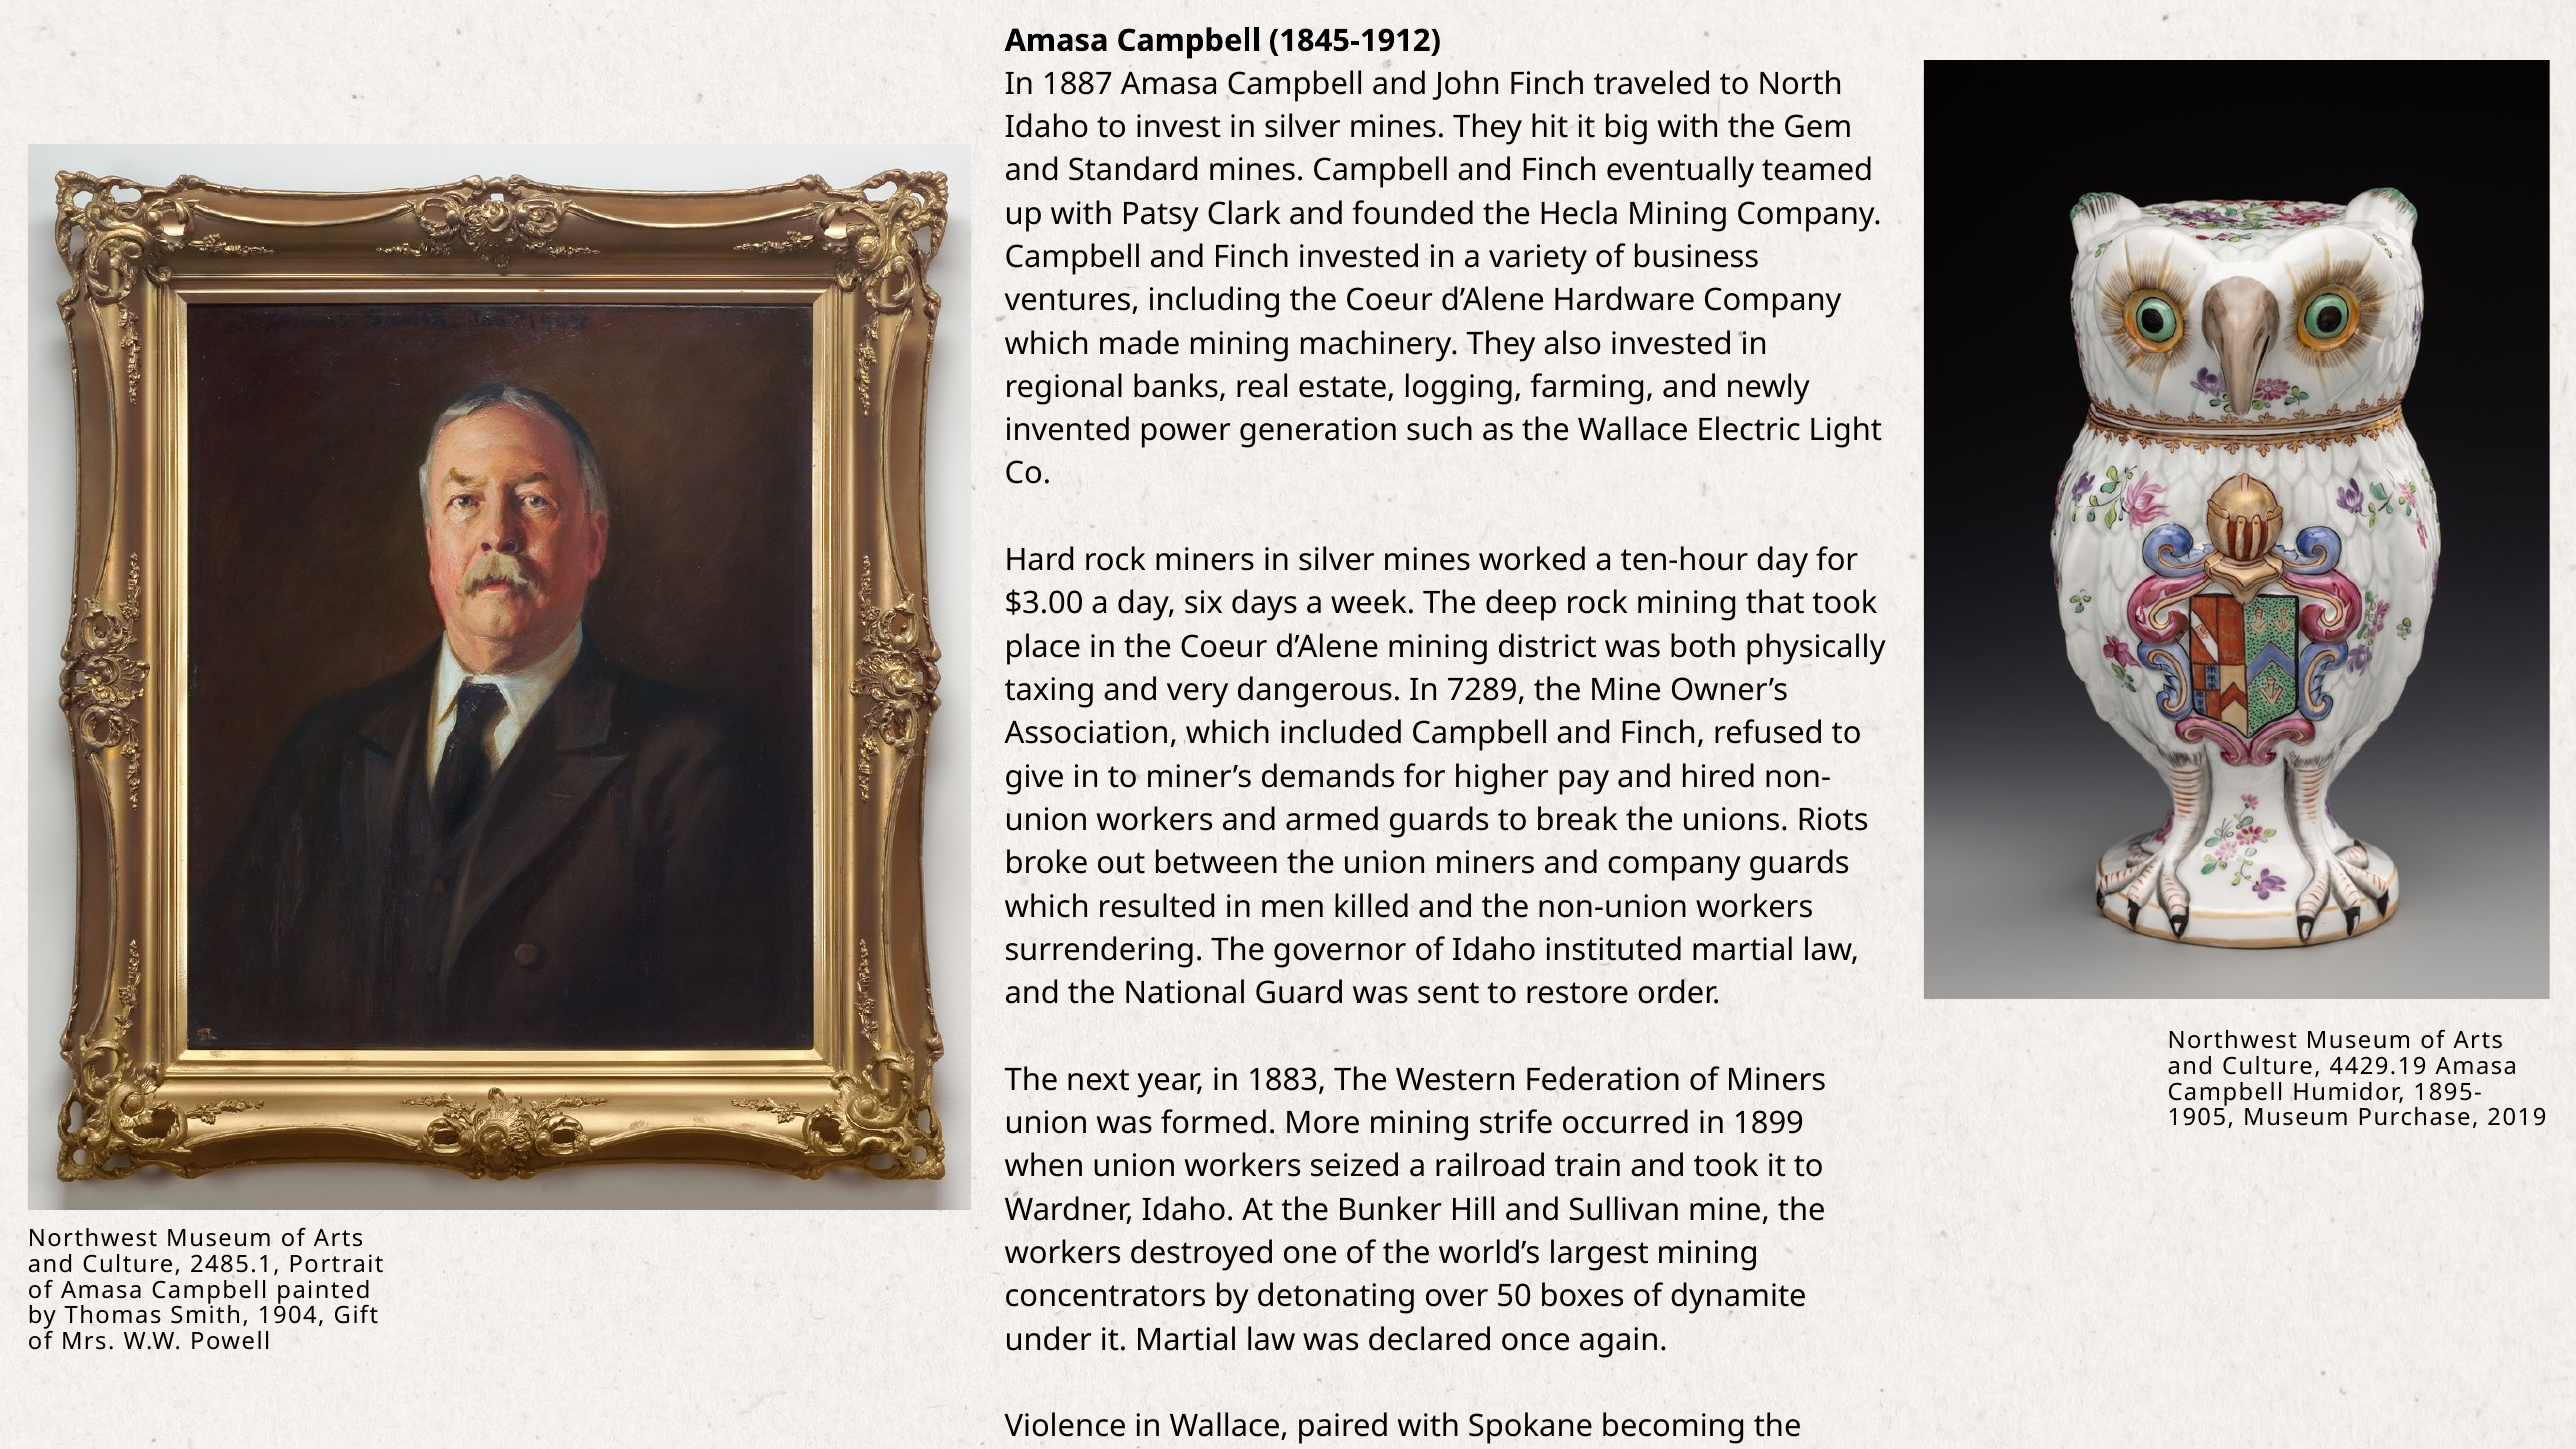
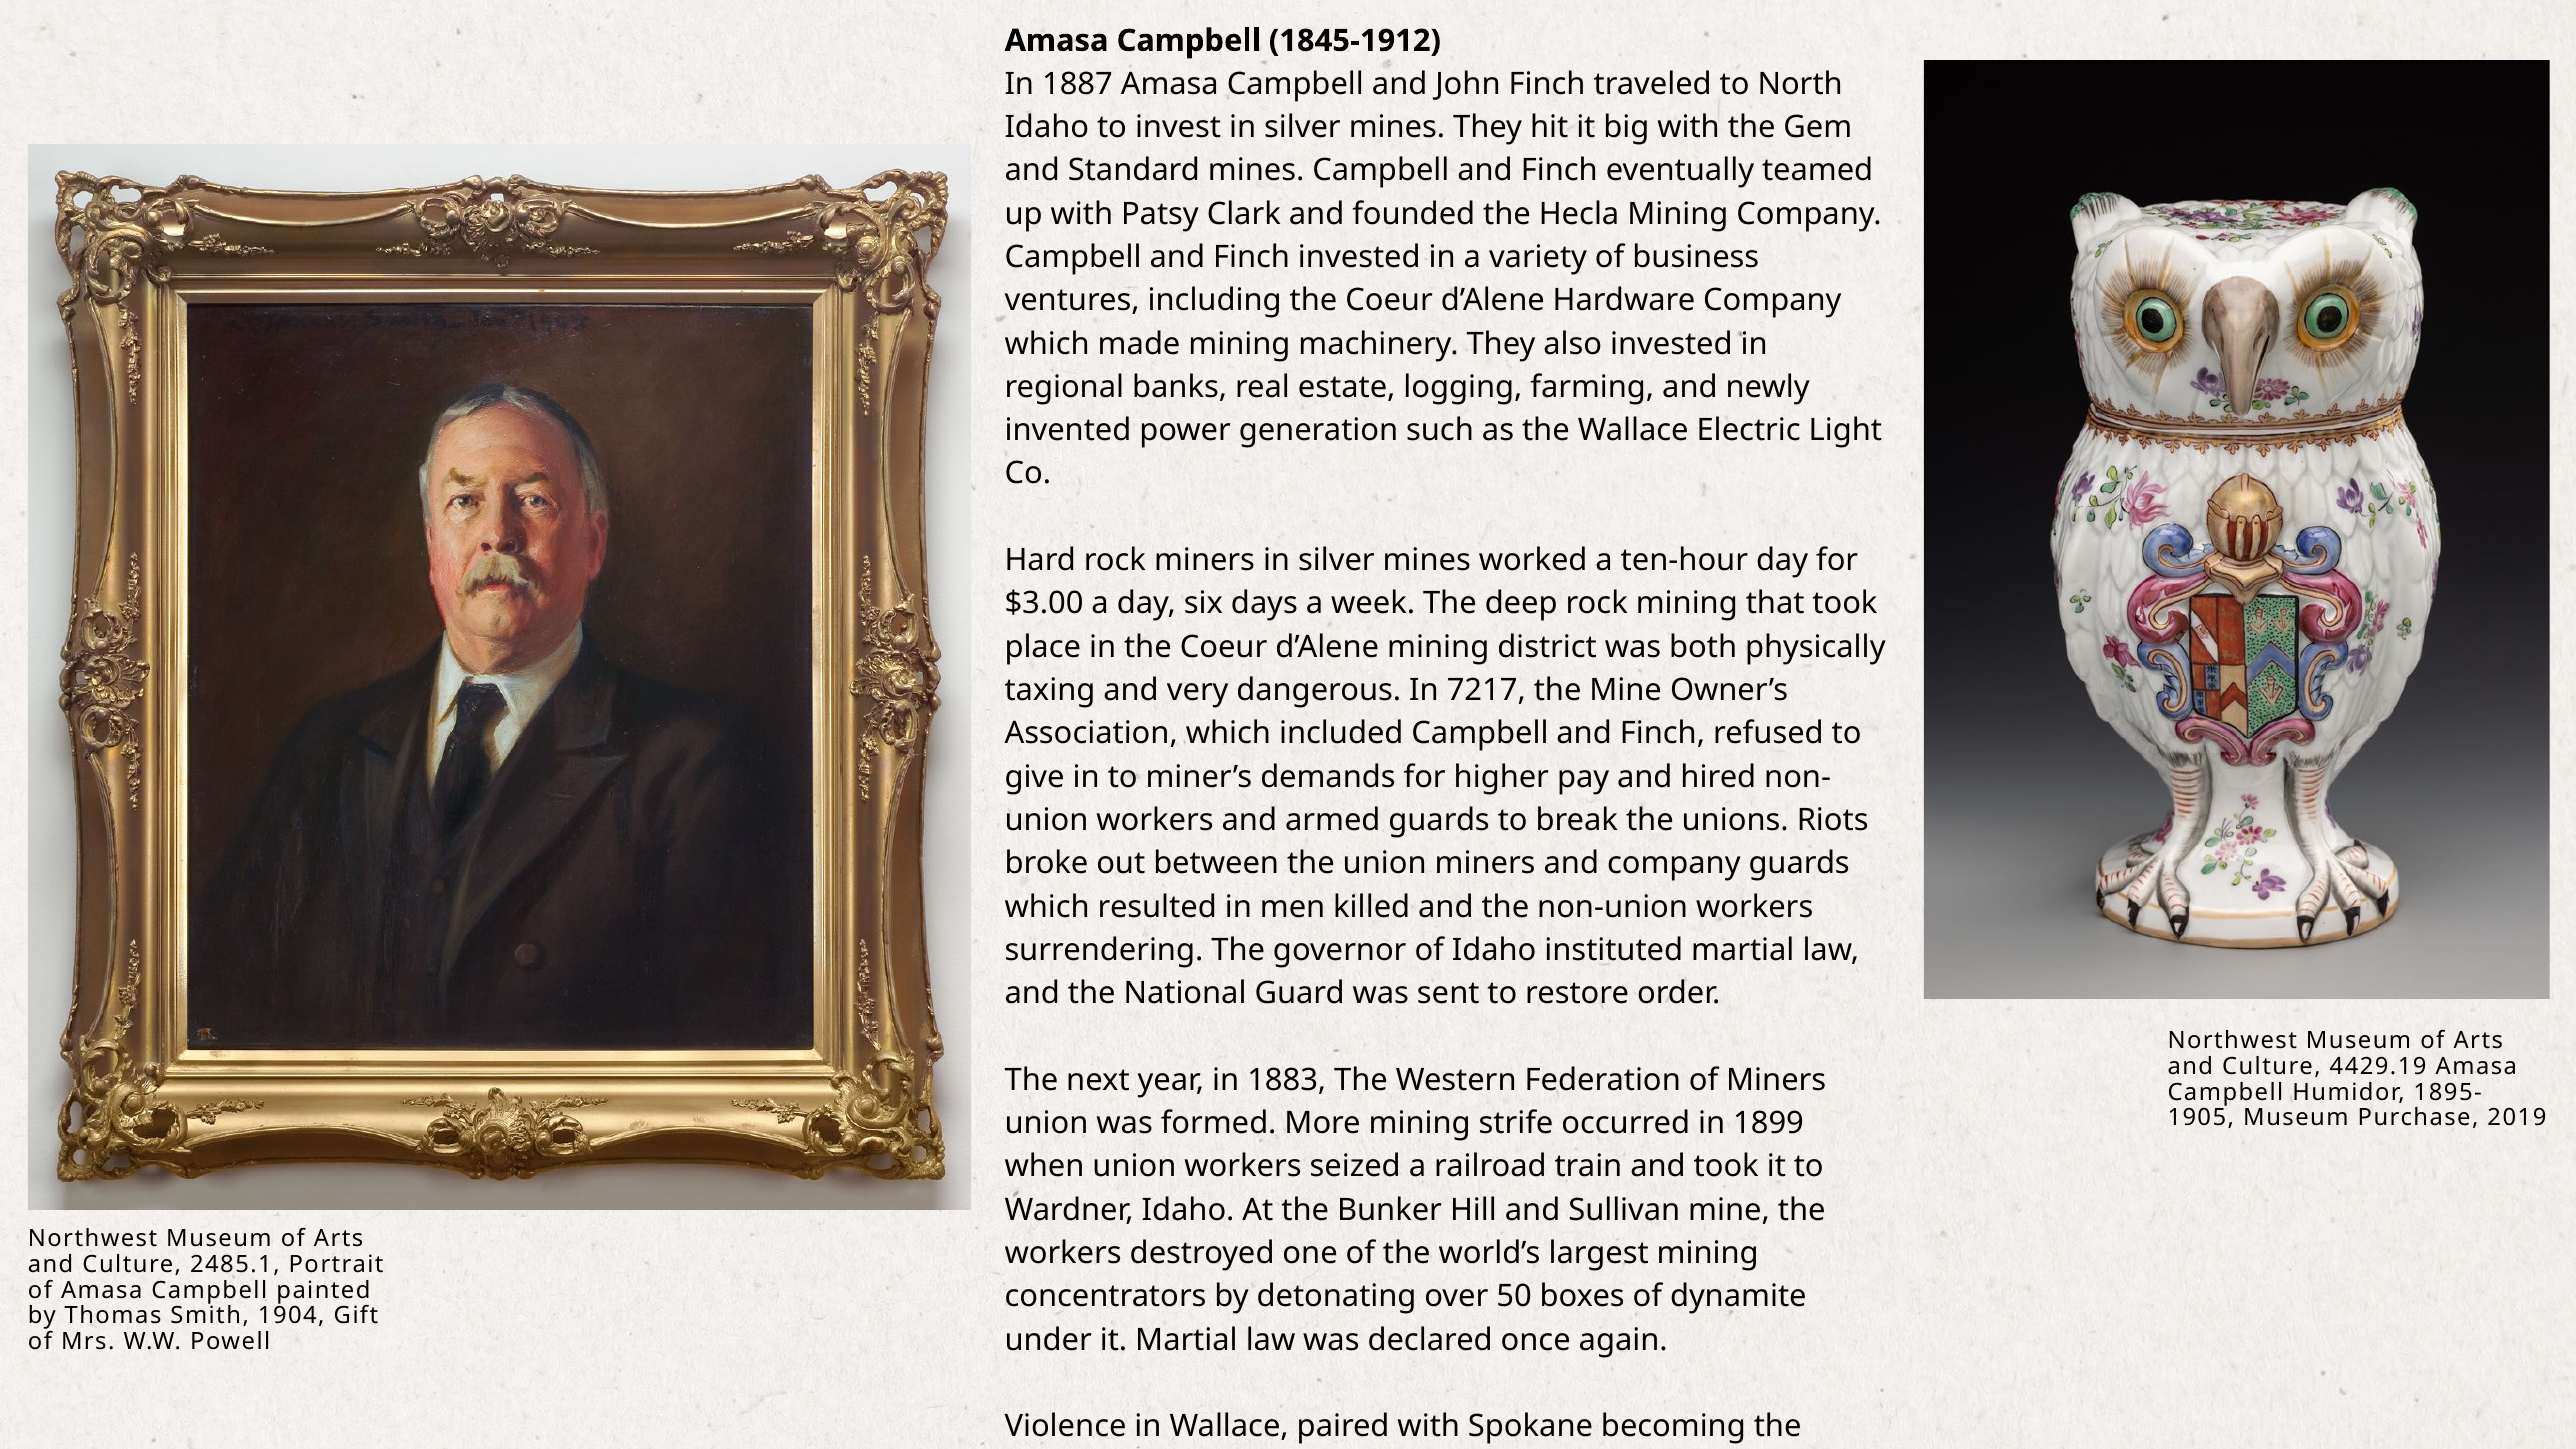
7289: 7289 -> 7217
